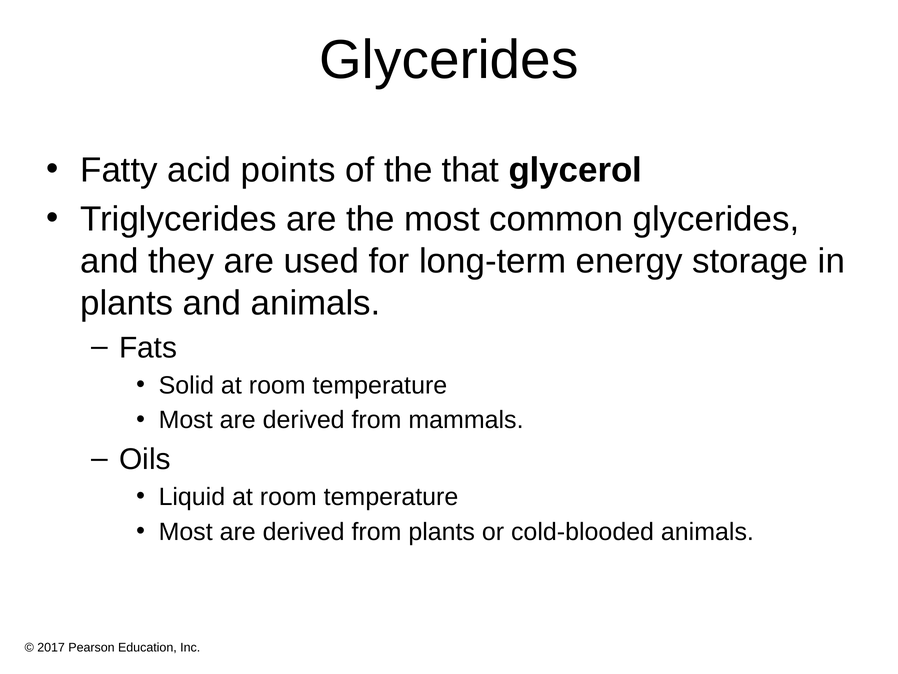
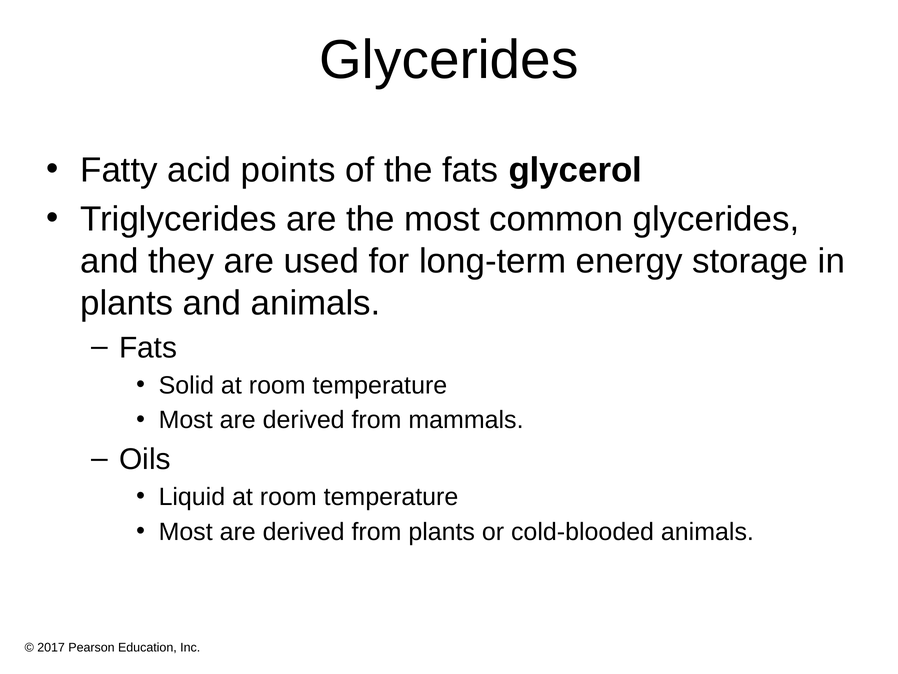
the that: that -> fats
